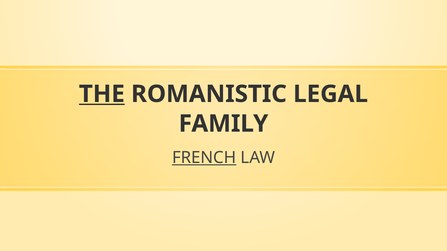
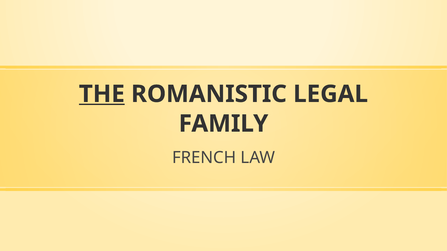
FRENCH underline: present -> none
